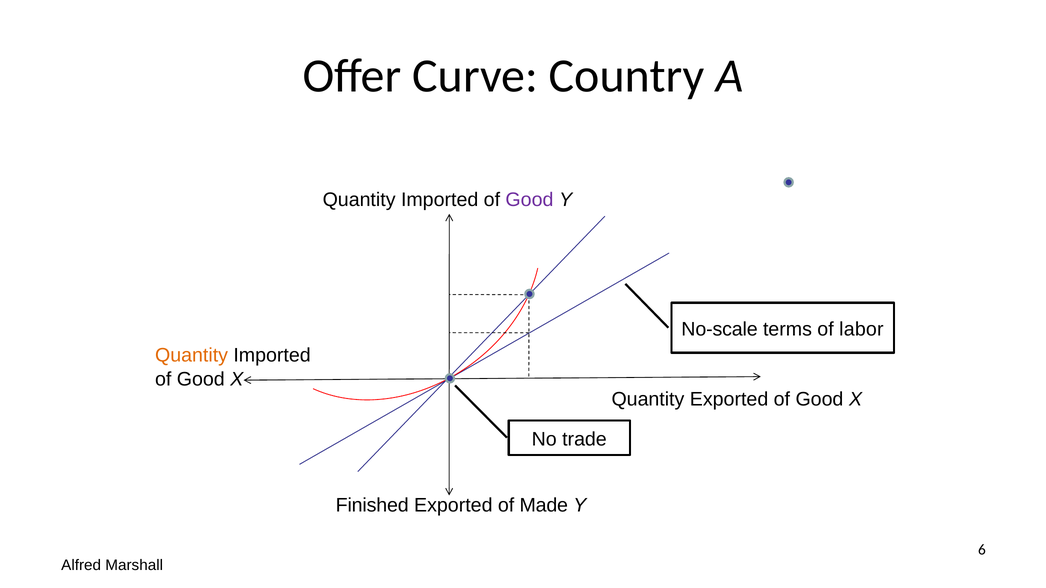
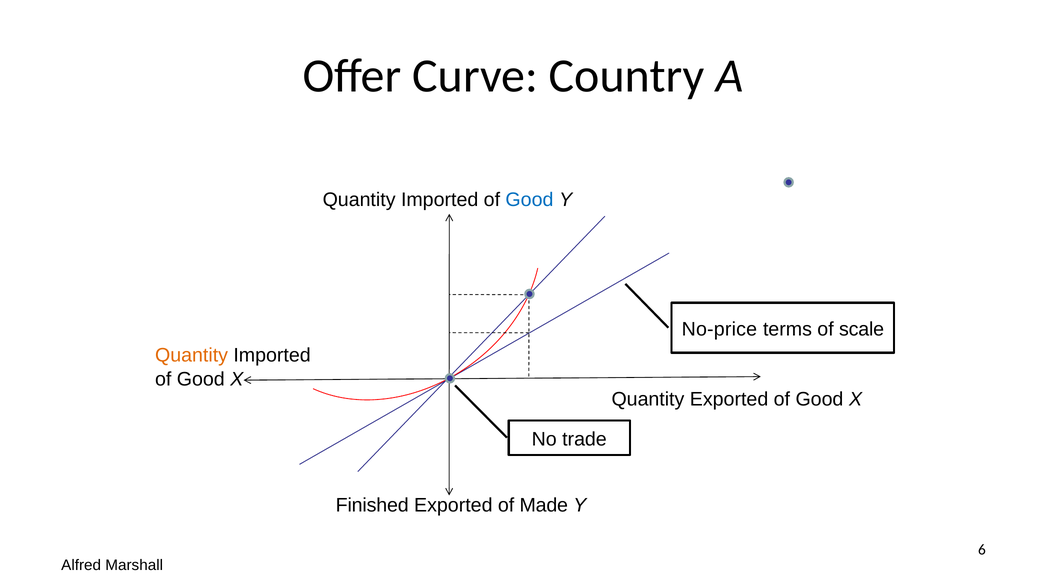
Good at (529, 200) colour: purple -> blue
No-scale: No-scale -> No-price
labor: labor -> scale
